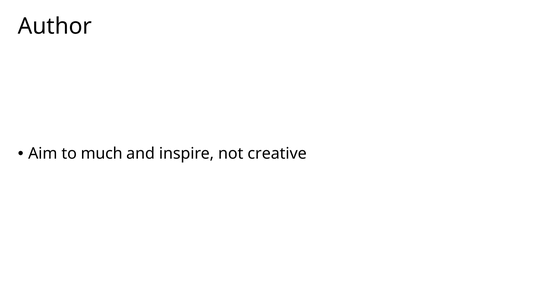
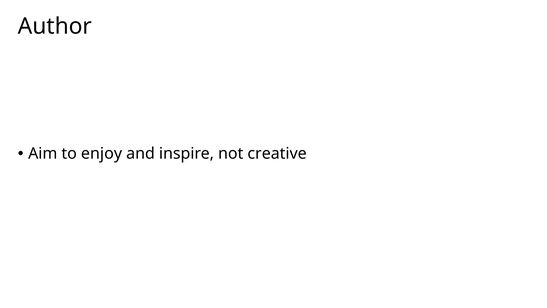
much: much -> enjoy
